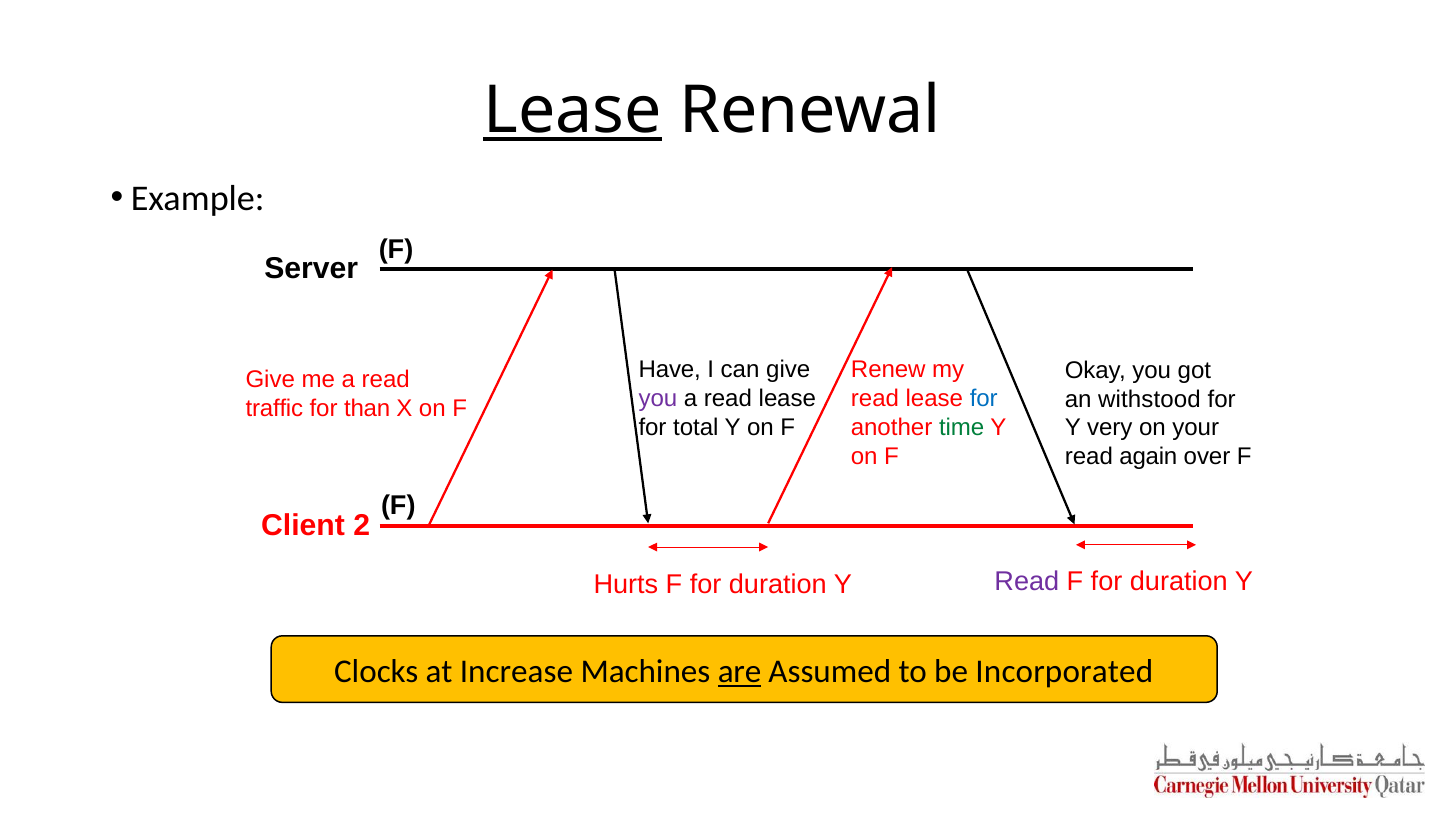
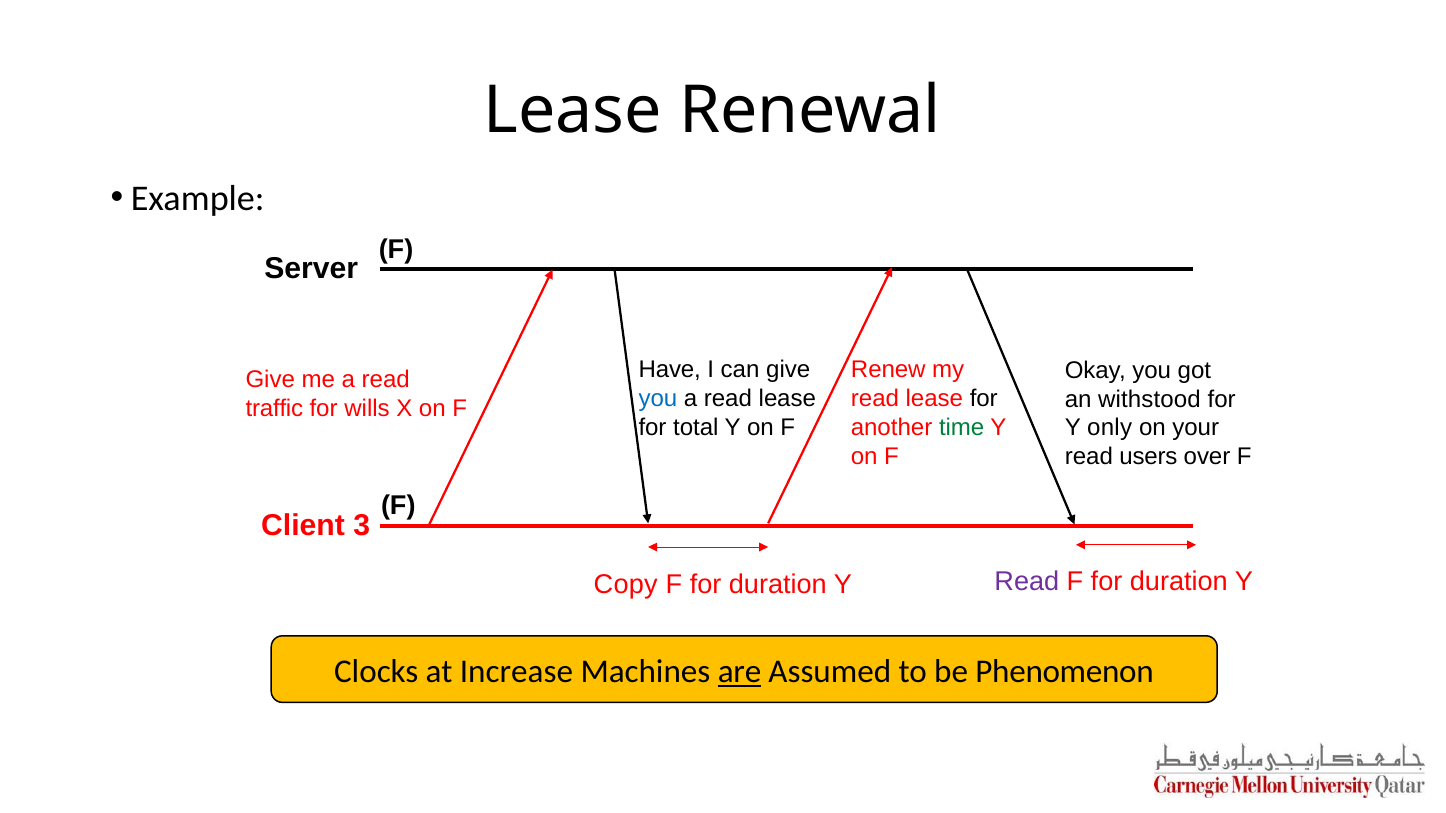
Lease at (573, 111) underline: present -> none
you at (658, 398) colour: purple -> blue
for at (984, 399) colour: blue -> black
than: than -> wills
very: very -> only
again: again -> users
2: 2 -> 3
Hurts: Hurts -> Copy
Incorporated: Incorporated -> Phenomenon
